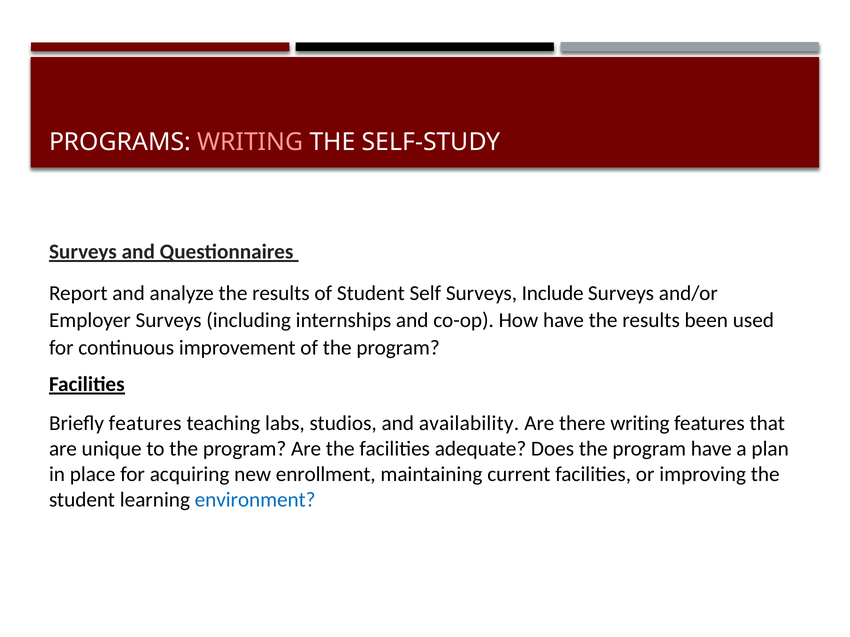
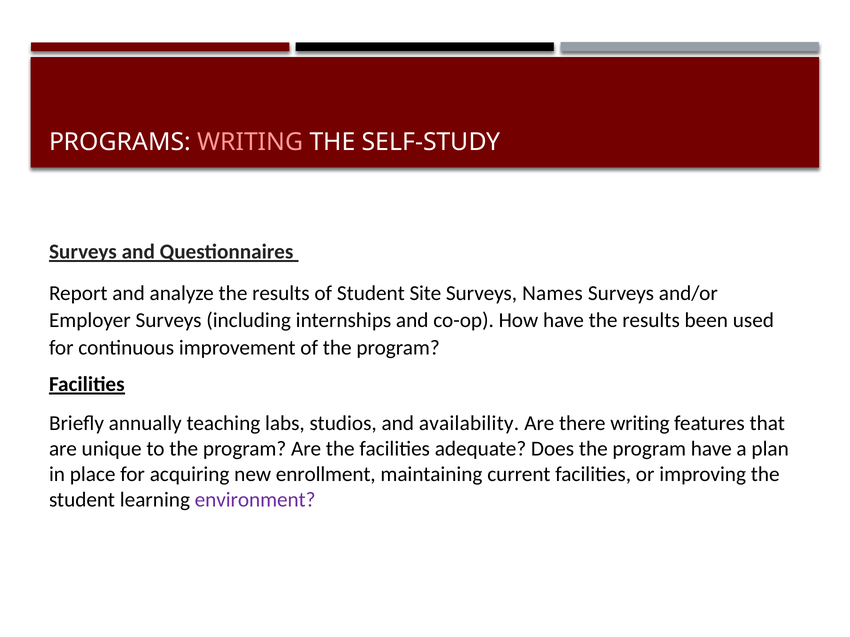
Self: Self -> Site
Include: Include -> Names
Briefly features: features -> annually
environment colour: blue -> purple
